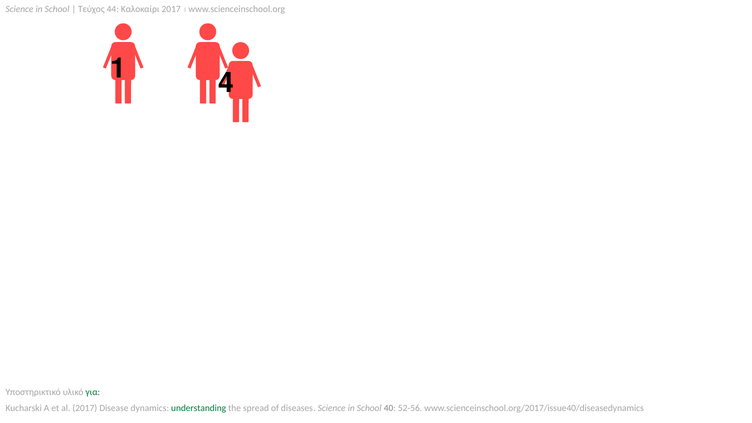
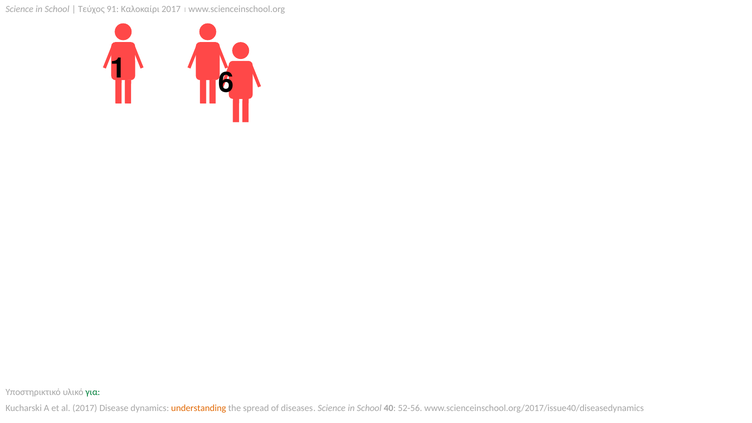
44: 44 -> 91
4: 4 -> 6
understanding colour: green -> orange
